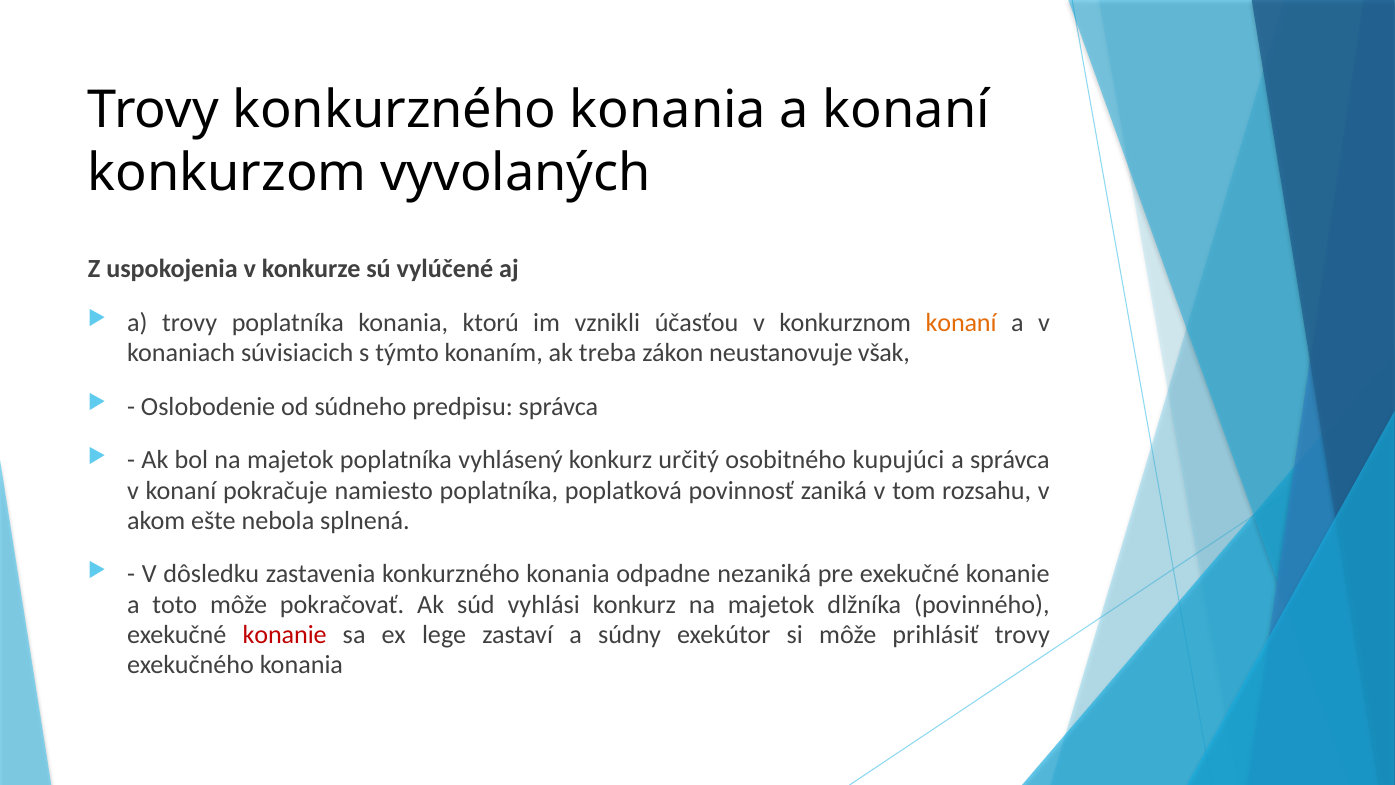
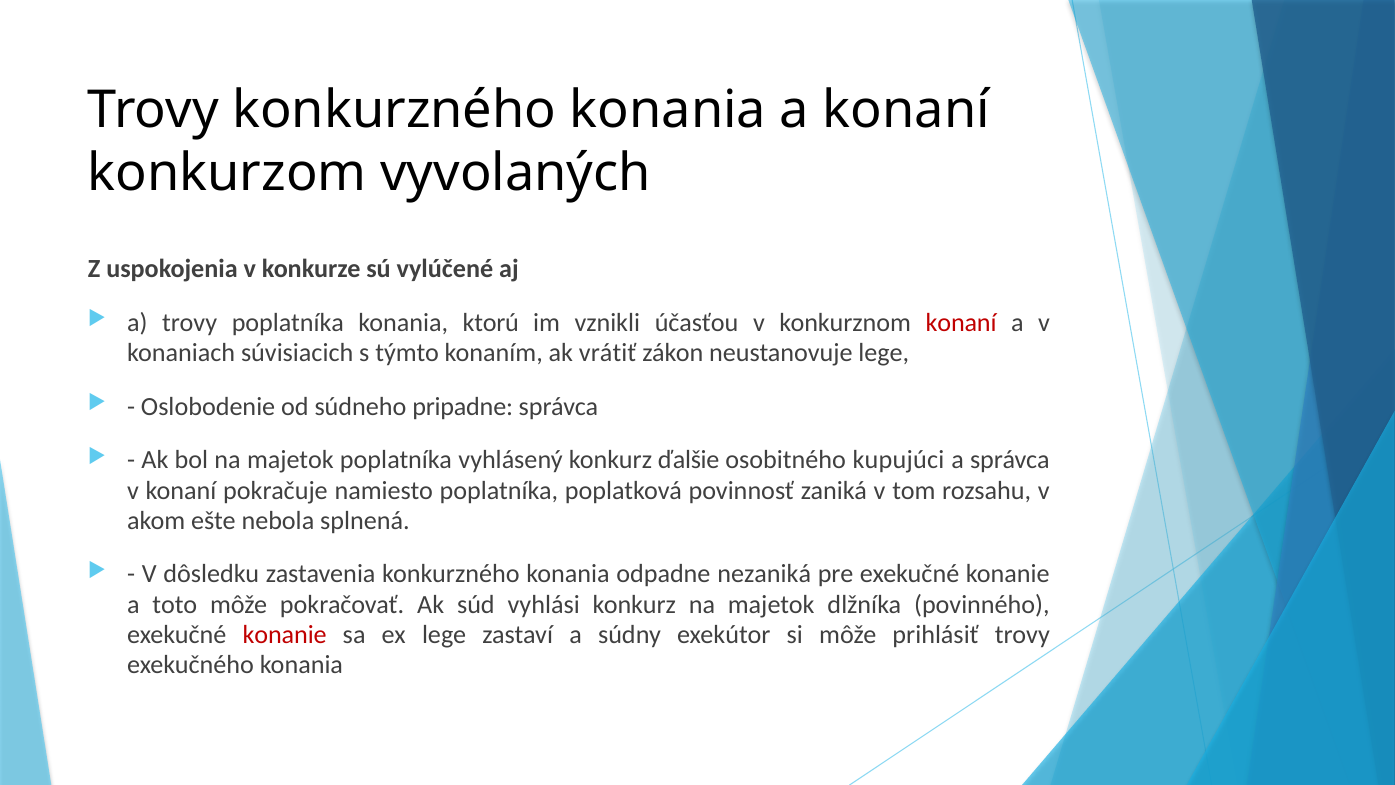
konaní at (961, 322) colour: orange -> red
treba: treba -> vrátiť
neustanovuje však: však -> lege
predpisu: predpisu -> pripadne
určitý: určitý -> ďalšie
